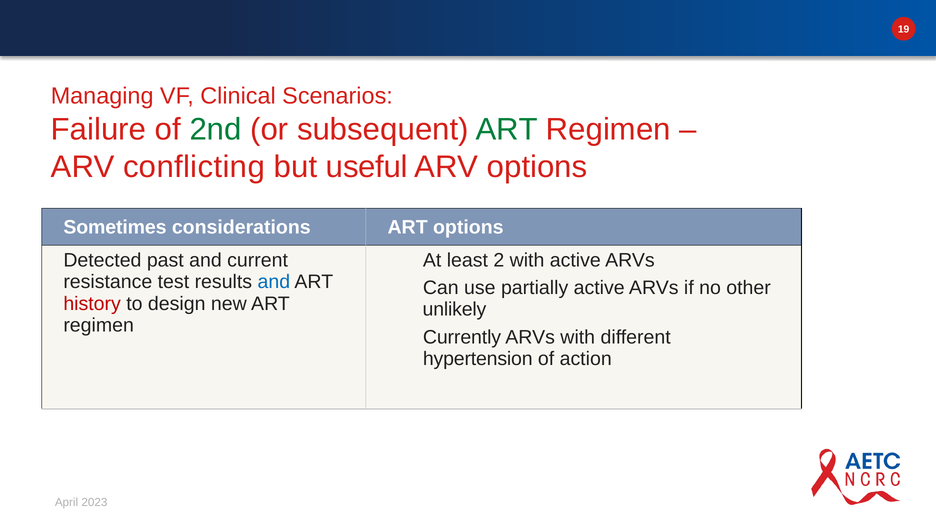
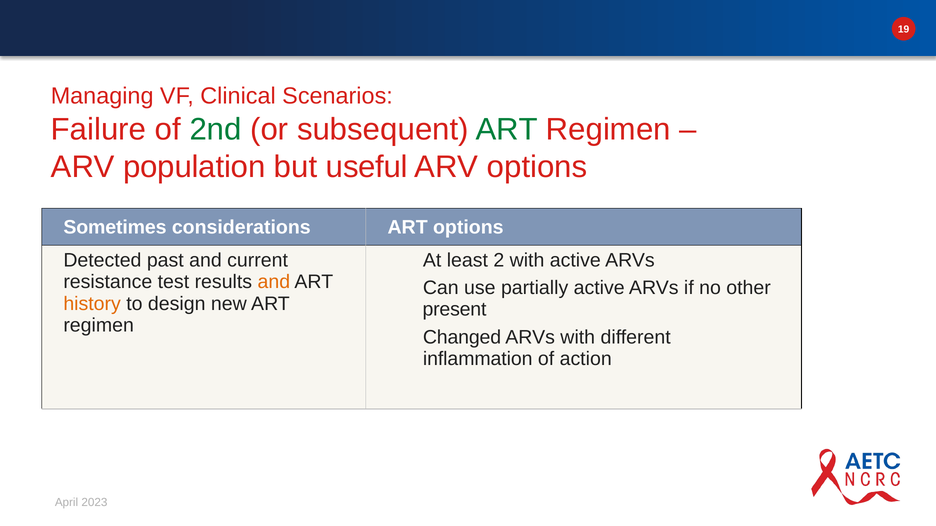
conflicting: conflicting -> population
and at (274, 282) colour: blue -> orange
history colour: red -> orange
unlikely: unlikely -> present
Currently: Currently -> Changed
hypertension: hypertension -> inflammation
